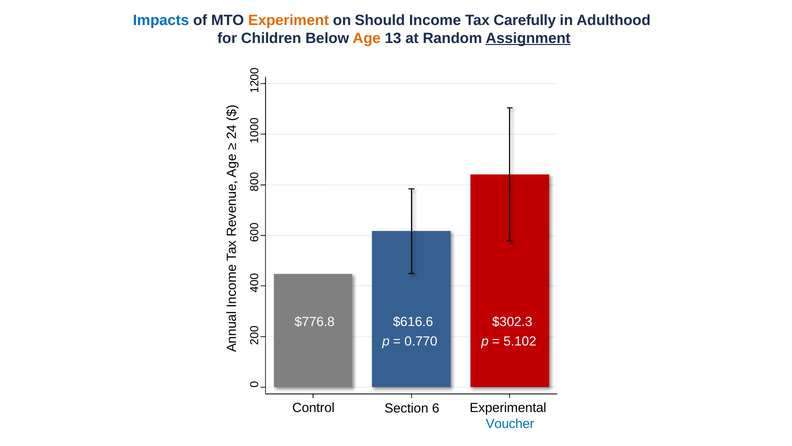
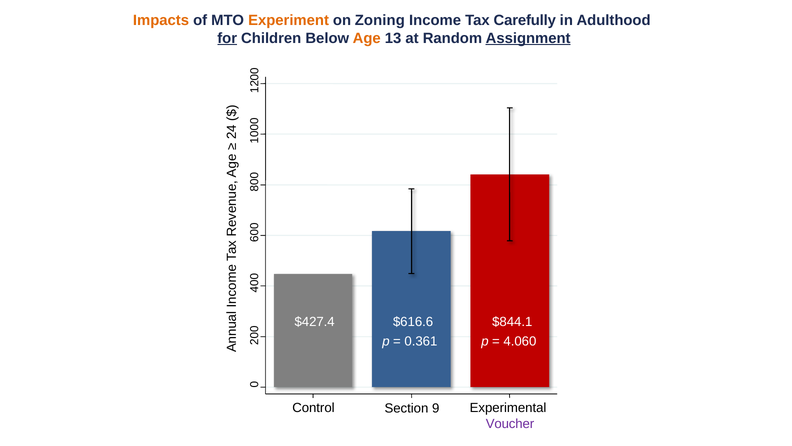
Impacts colour: blue -> orange
Should: Should -> Zoning
for underline: none -> present
$776.8: $776.8 -> $427.4
$302.3: $302.3 -> $844.1
0.770: 0.770 -> 0.361
5.102: 5.102 -> 4.060
Section 6: 6 -> 9
Voucher colour: blue -> purple
